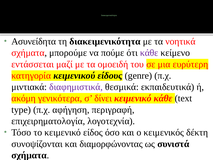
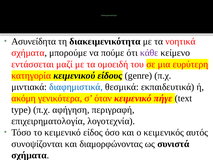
διαφημιστικά colour: purple -> blue
δίνει: δίνει -> όταν
κειμενικό κάθε: κάθε -> πήγε
δέκτη: δέκτη -> αυτός
